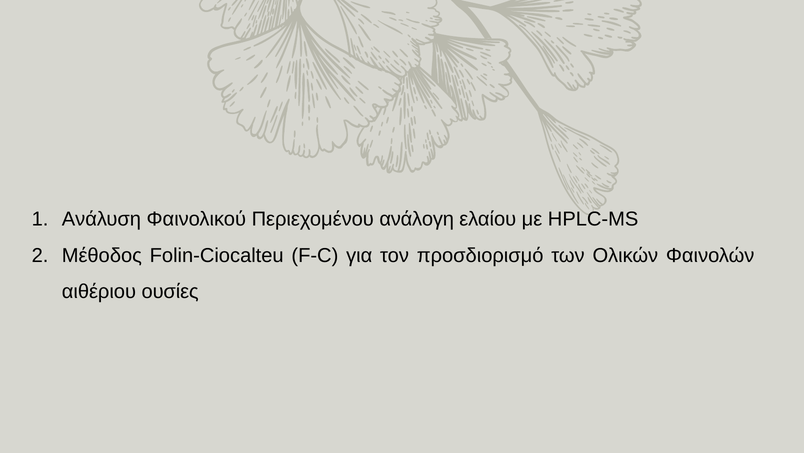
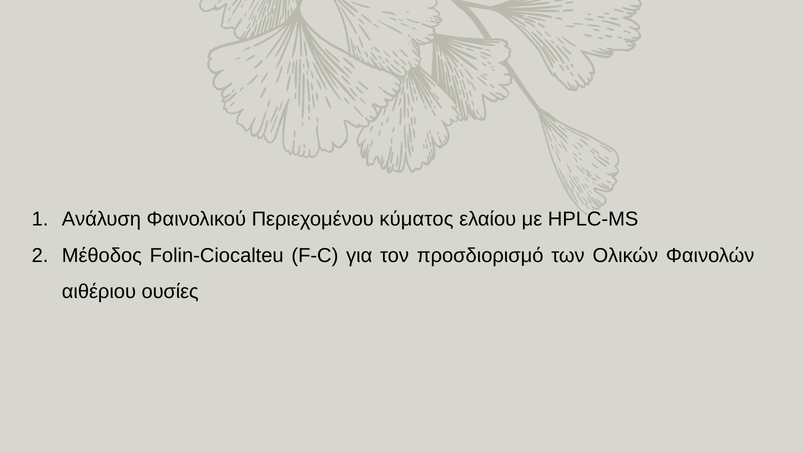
ανάλογη: ανάλογη -> κύματος
